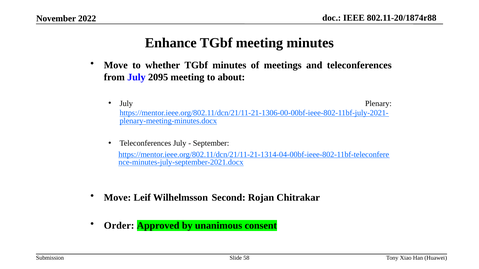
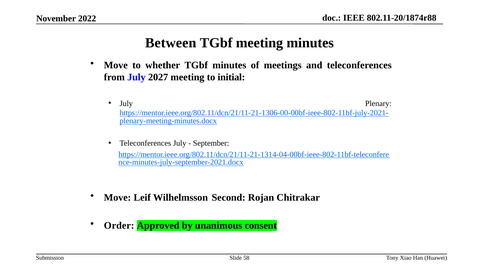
Enhance: Enhance -> Between
2095: 2095 -> 2027
about: about -> initial
